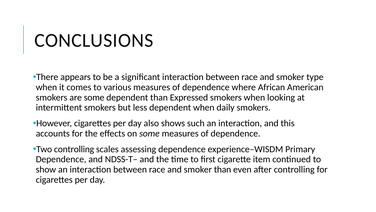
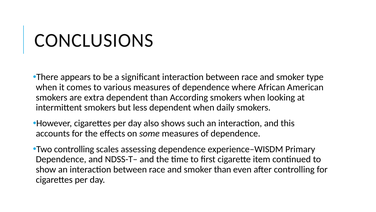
are some: some -> extra
Expressed: Expressed -> According
